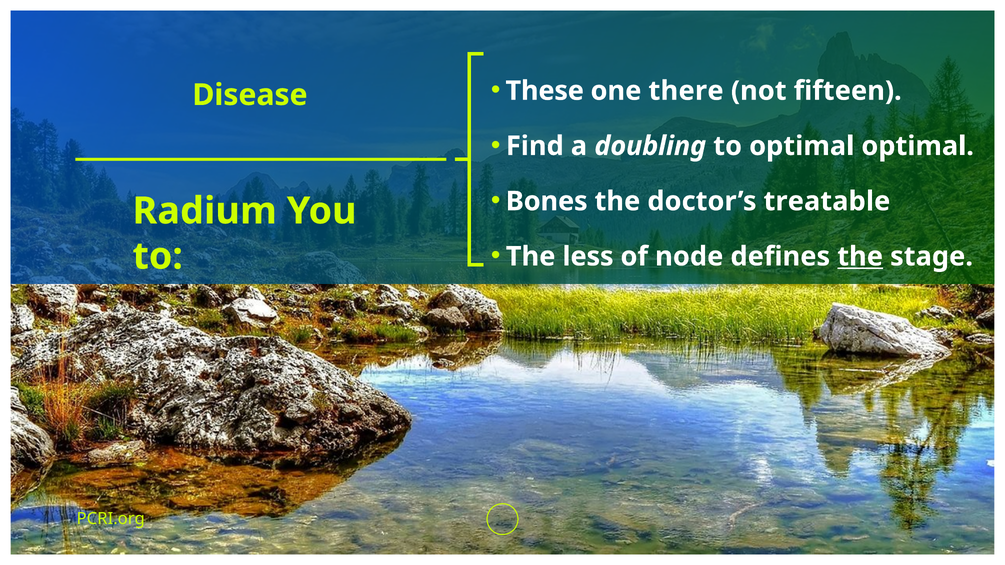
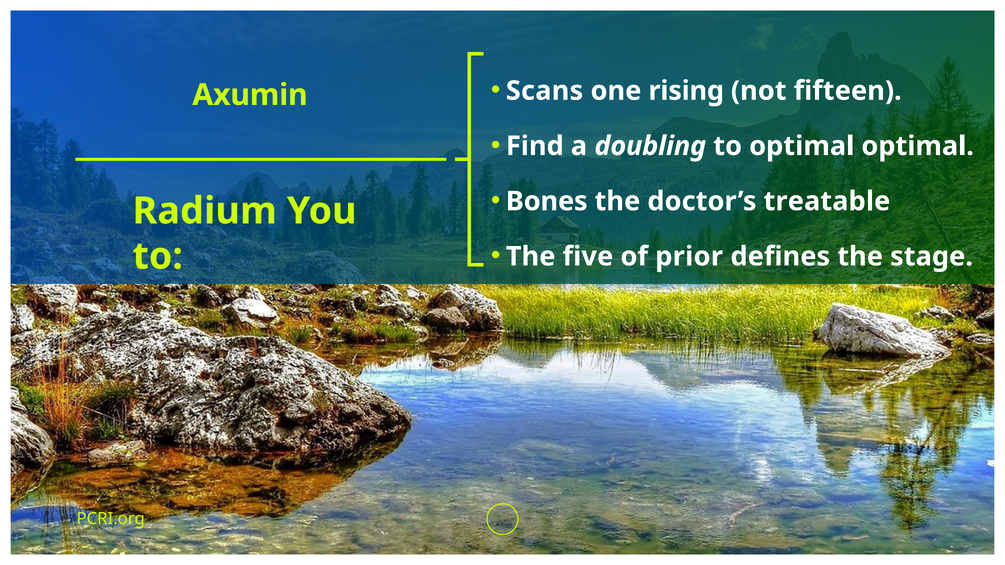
Disease: Disease -> Axumin
These: These -> Scans
there: there -> rising
less: less -> five
node: node -> prior
the at (860, 257) underline: present -> none
